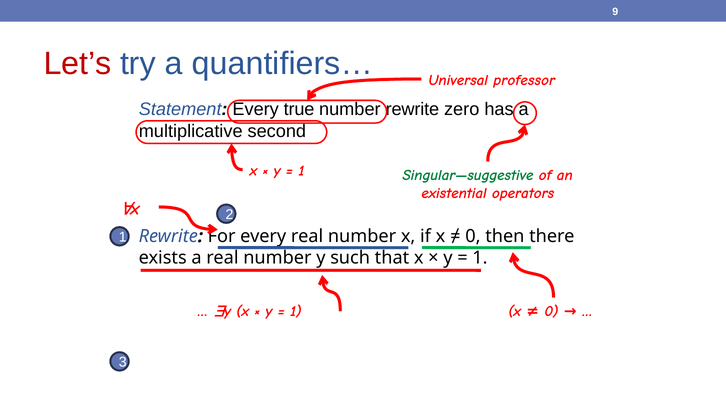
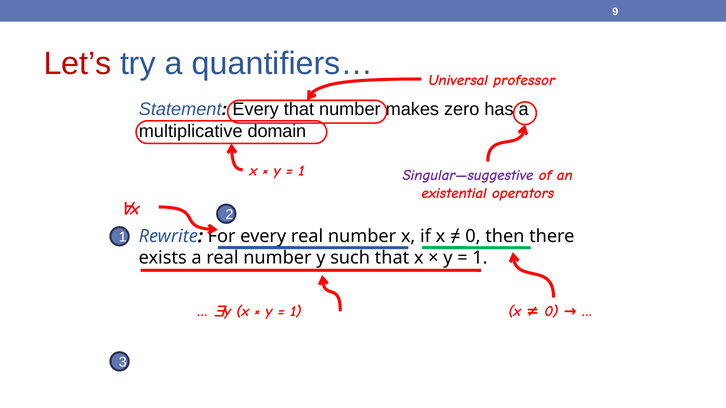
Every true: true -> that
number rewrite: rewrite -> makes
second: second -> domain
Singular—suggestive colour: green -> purple
